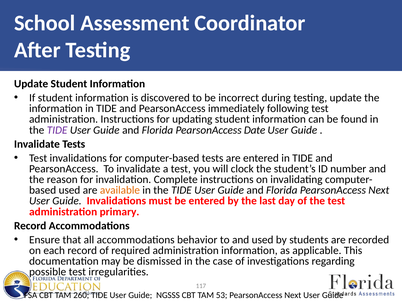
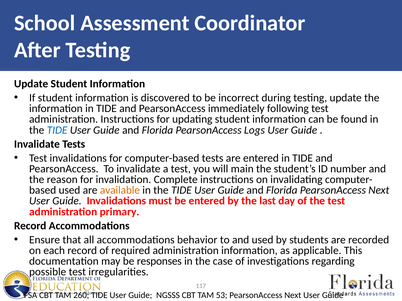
TIDE at (57, 130) colour: purple -> blue
Date: Date -> Logs
clock: clock -> main
dismissed: dismissed -> responses
